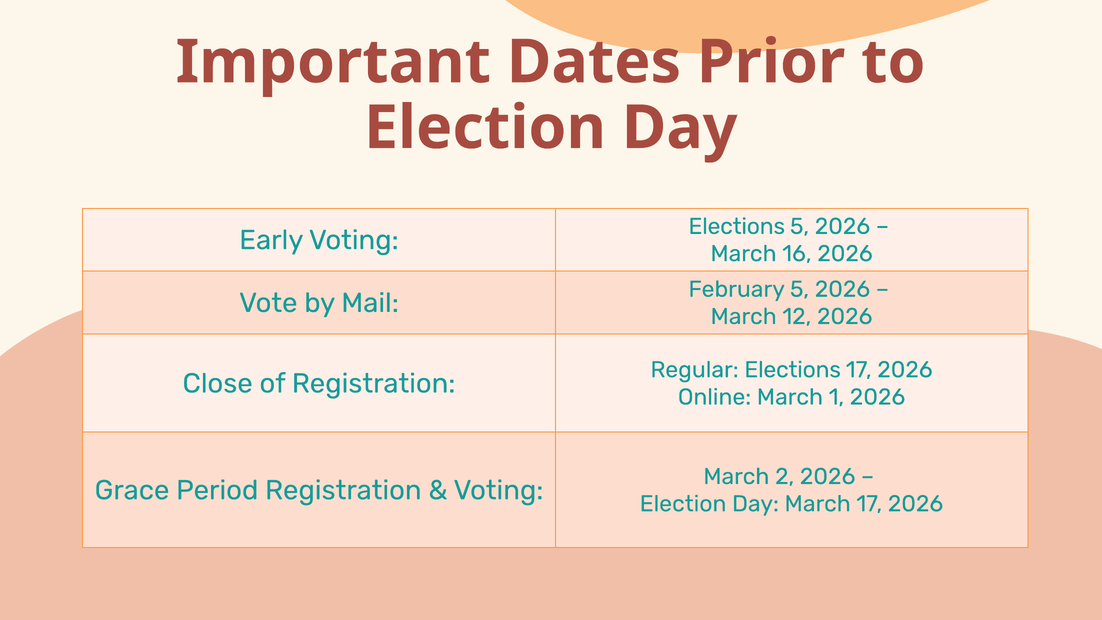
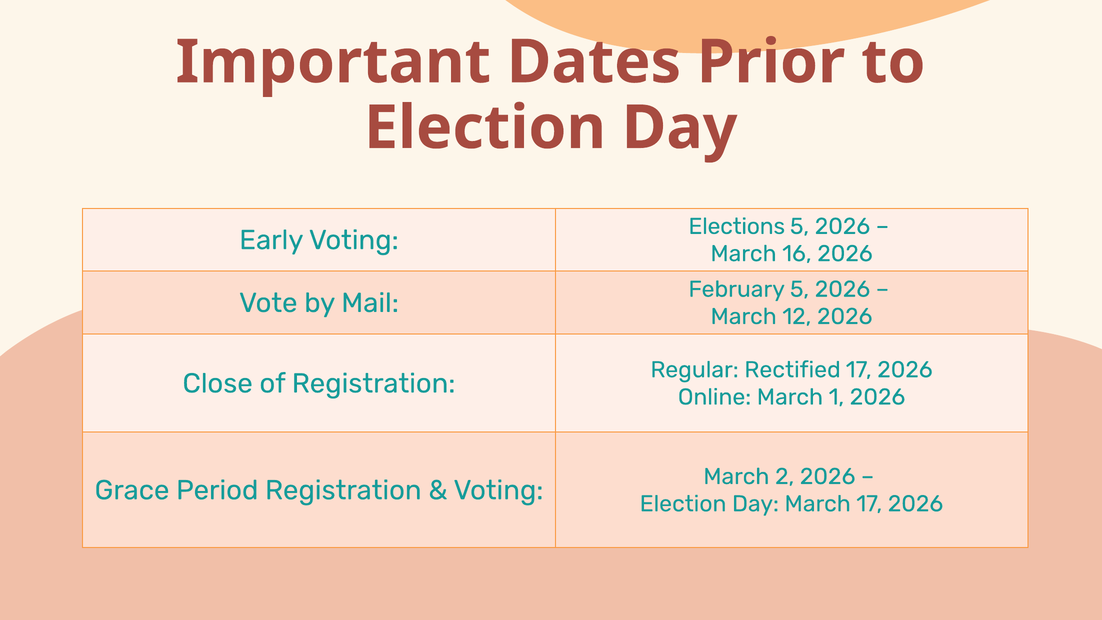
Regular Elections: Elections -> Rectified
